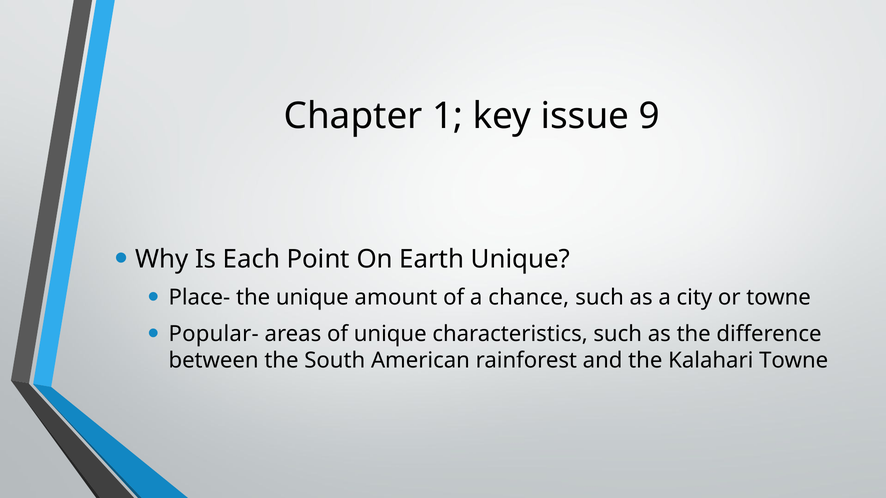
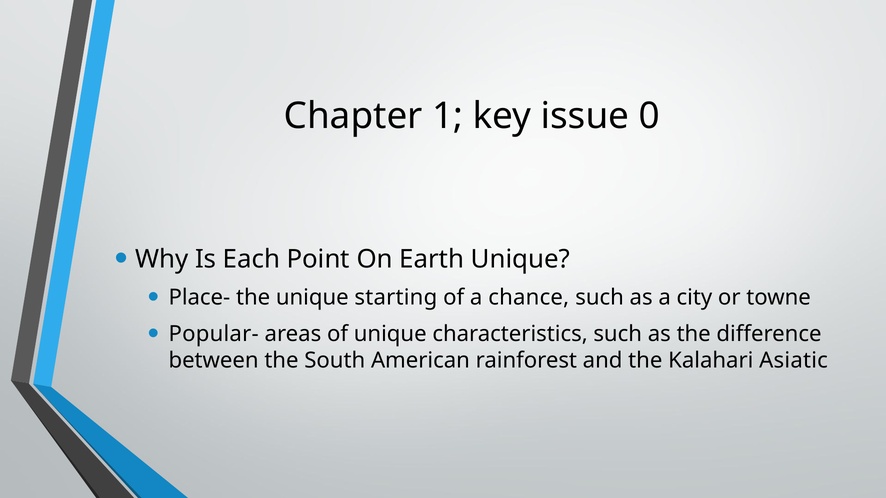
9: 9 -> 0
amount: amount -> starting
Kalahari Towne: Towne -> Asiatic
